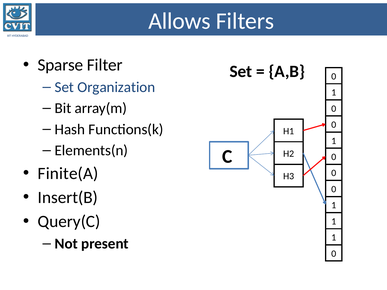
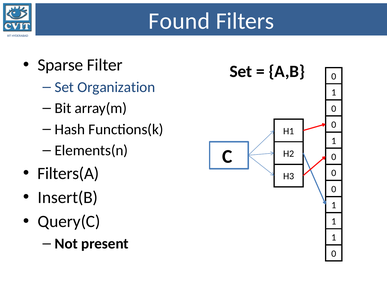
Allows: Allows -> Found
Finite(A: Finite(A -> Filters(A
